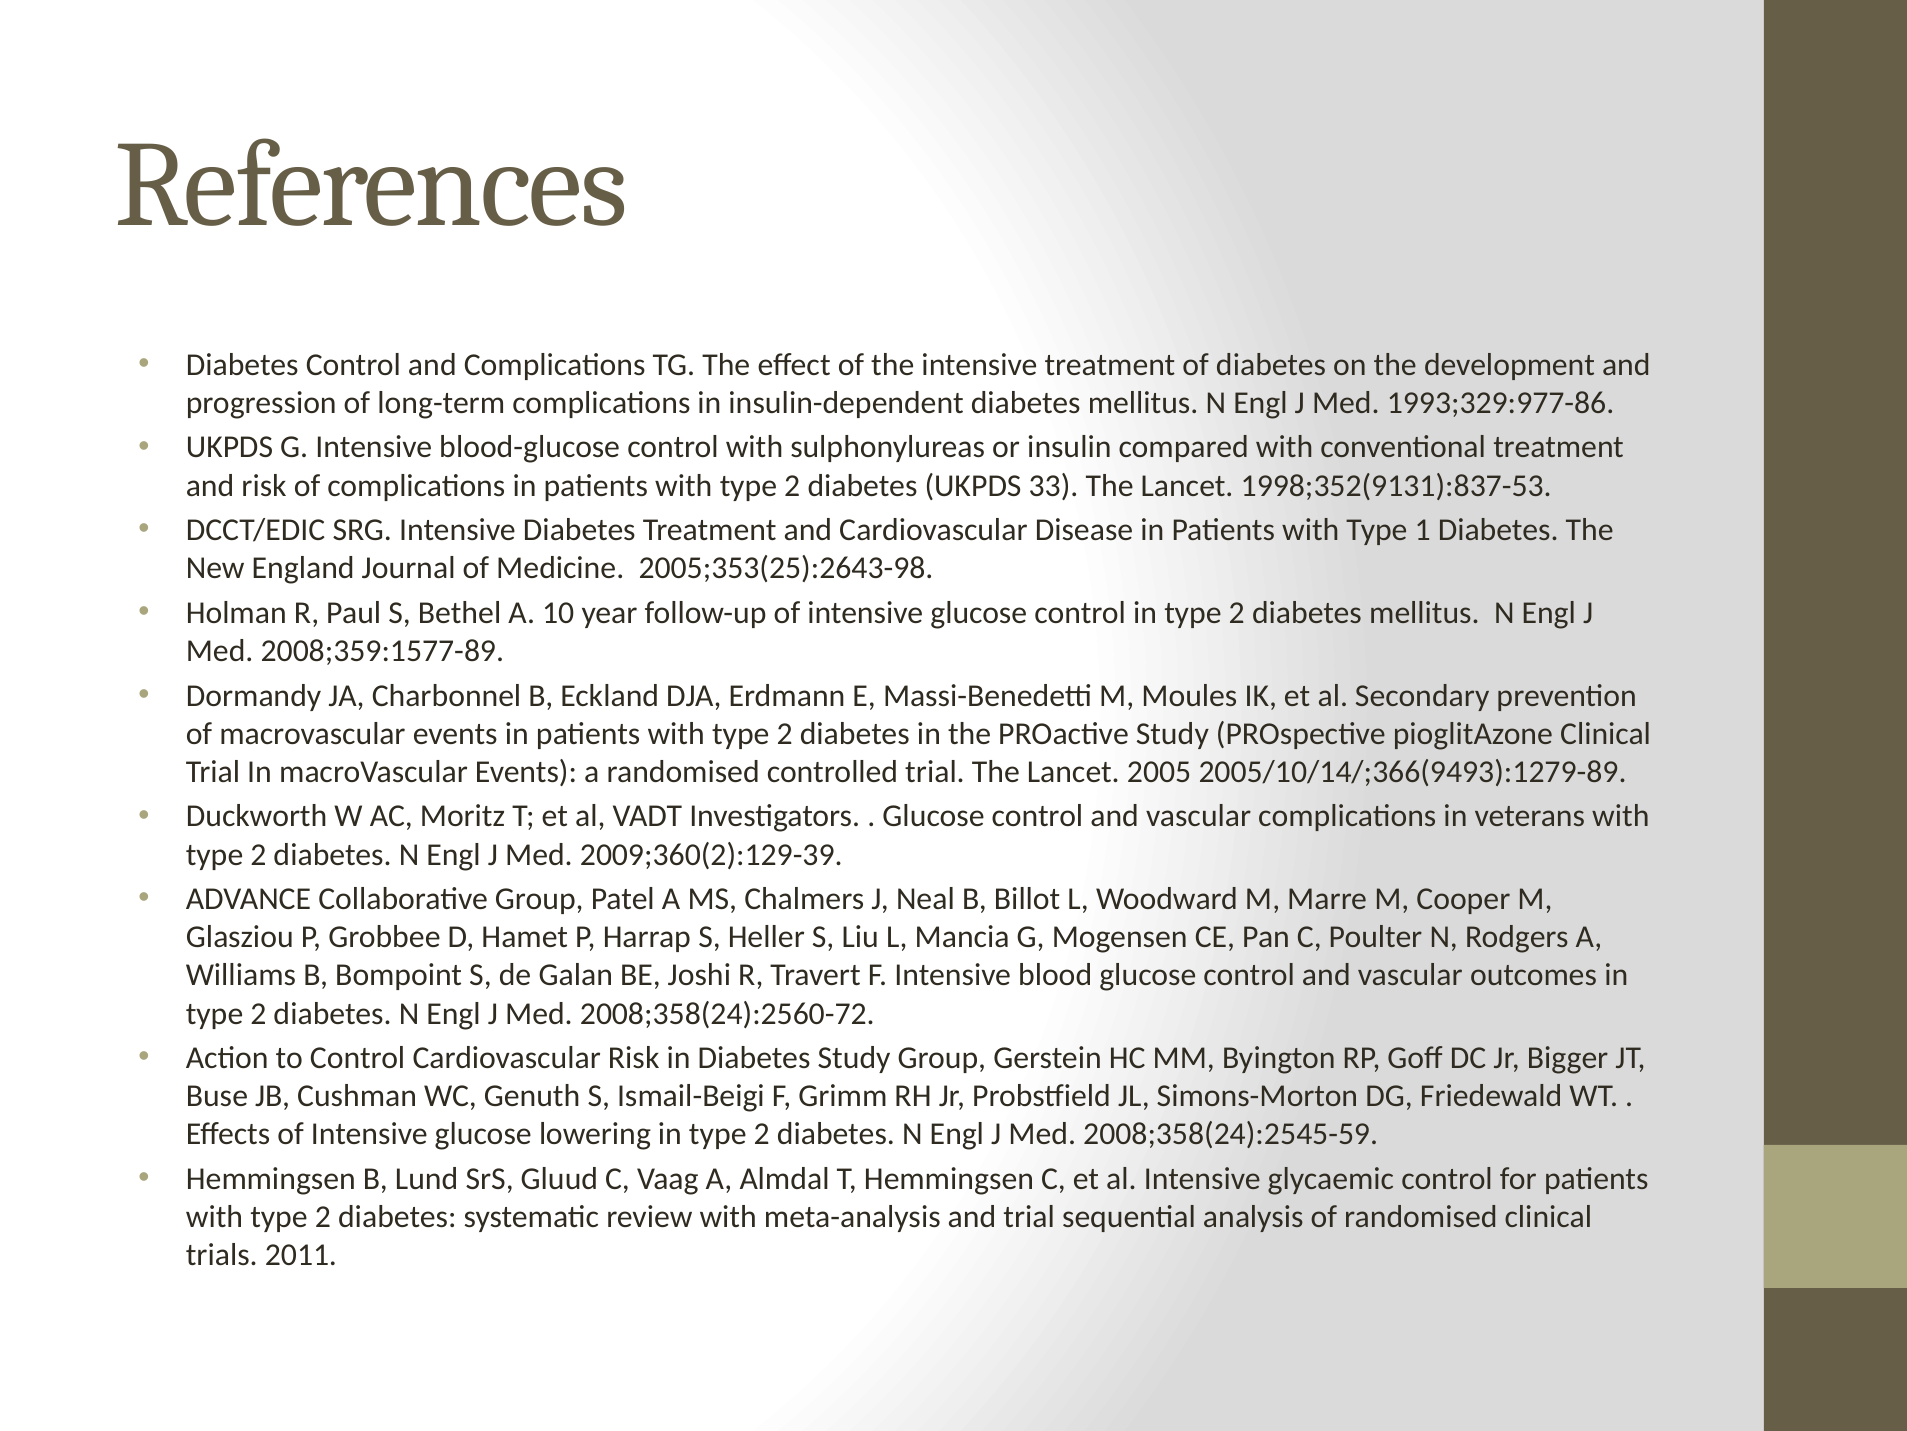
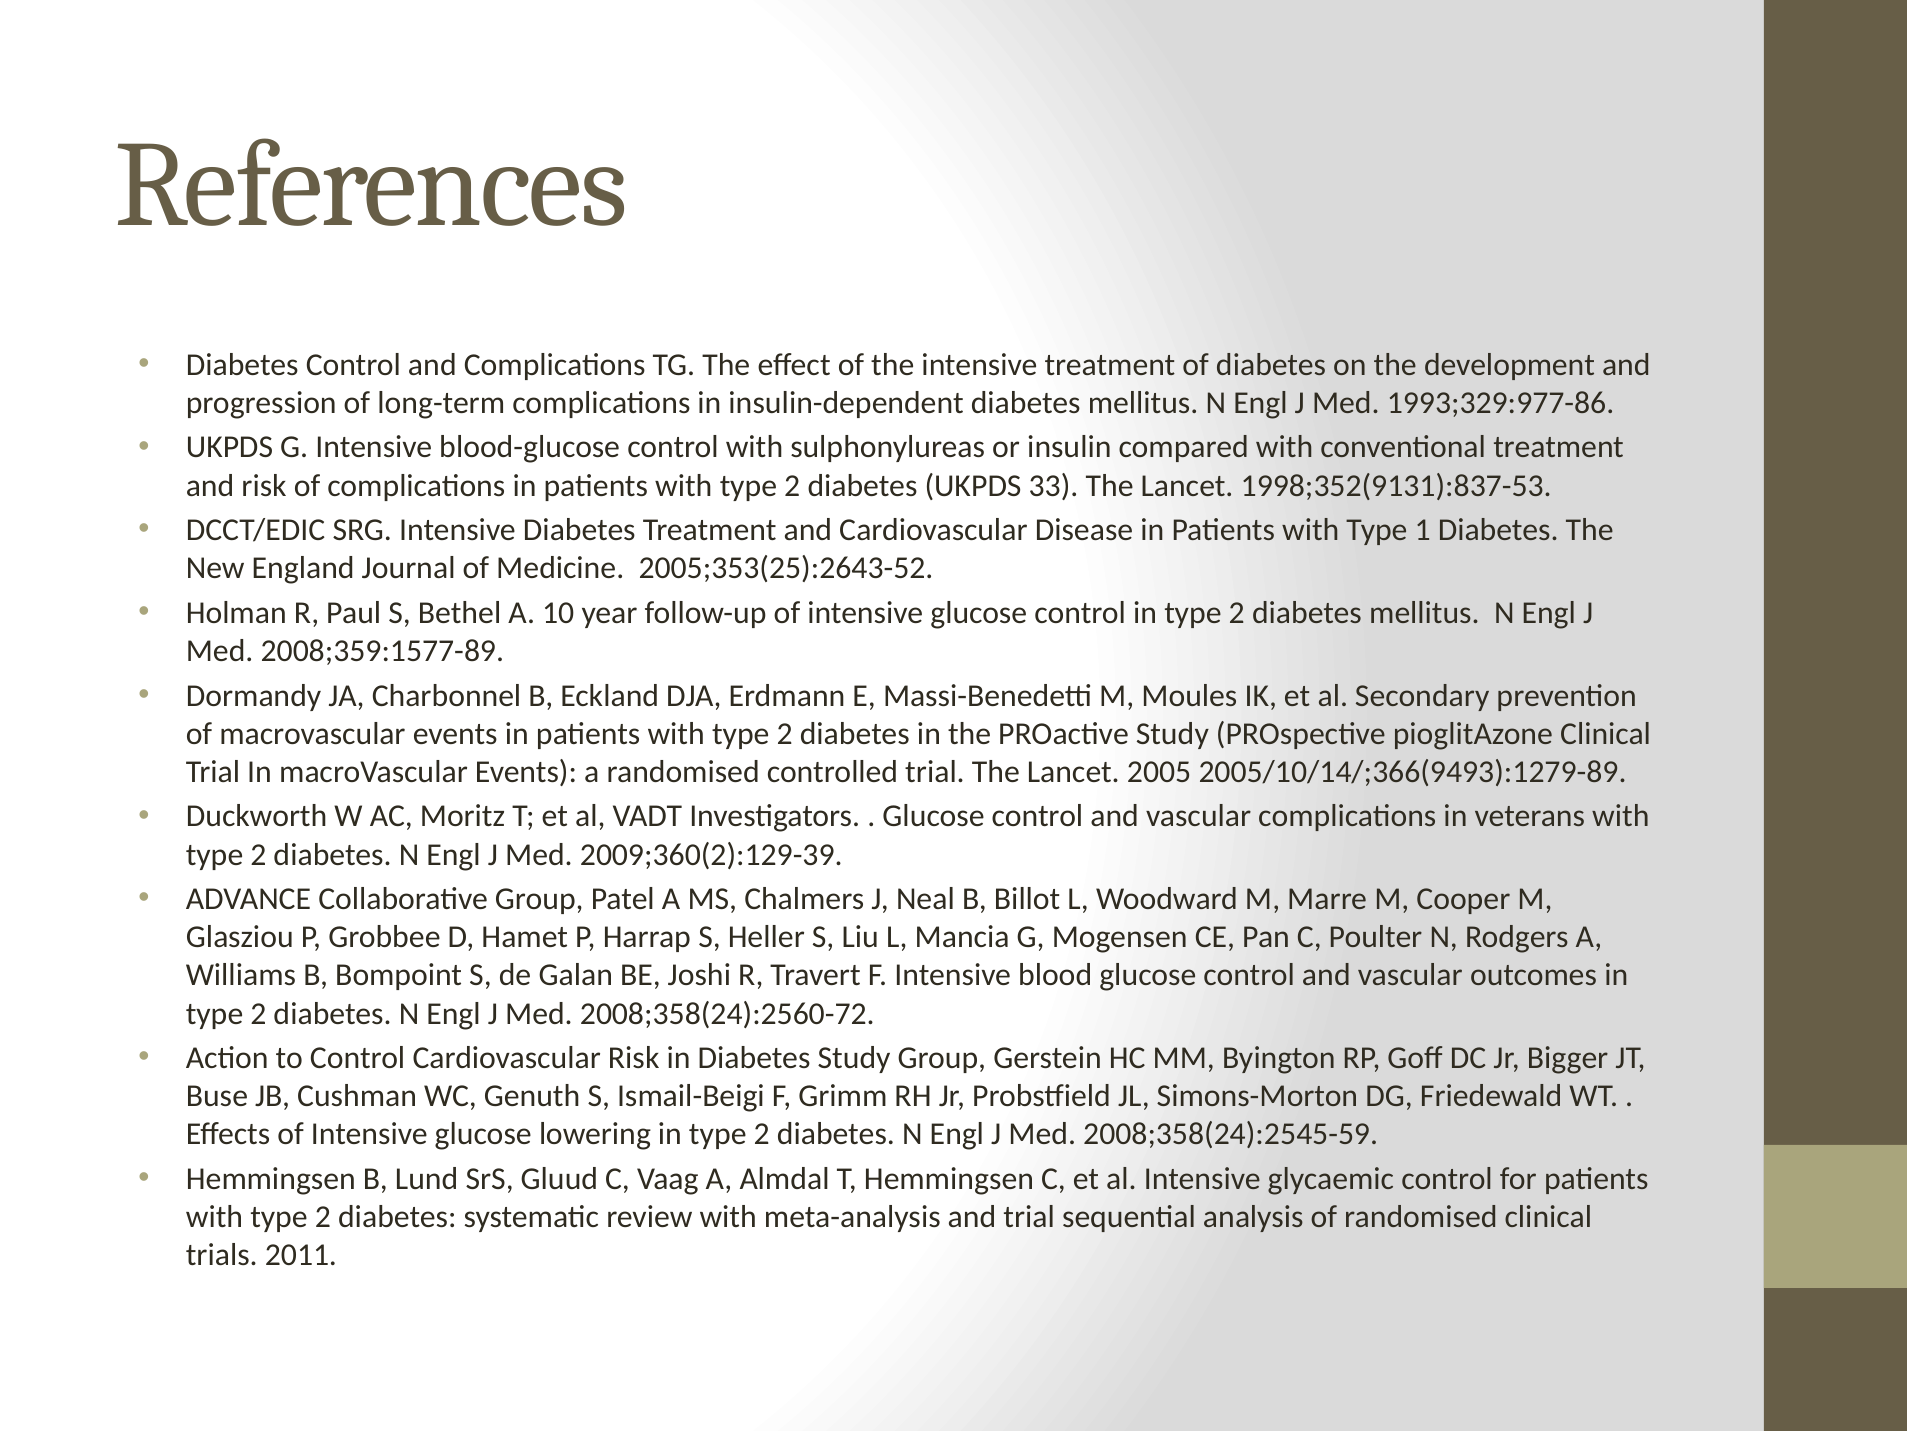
2005;353(25):2643-98: 2005;353(25):2643-98 -> 2005;353(25):2643-52
